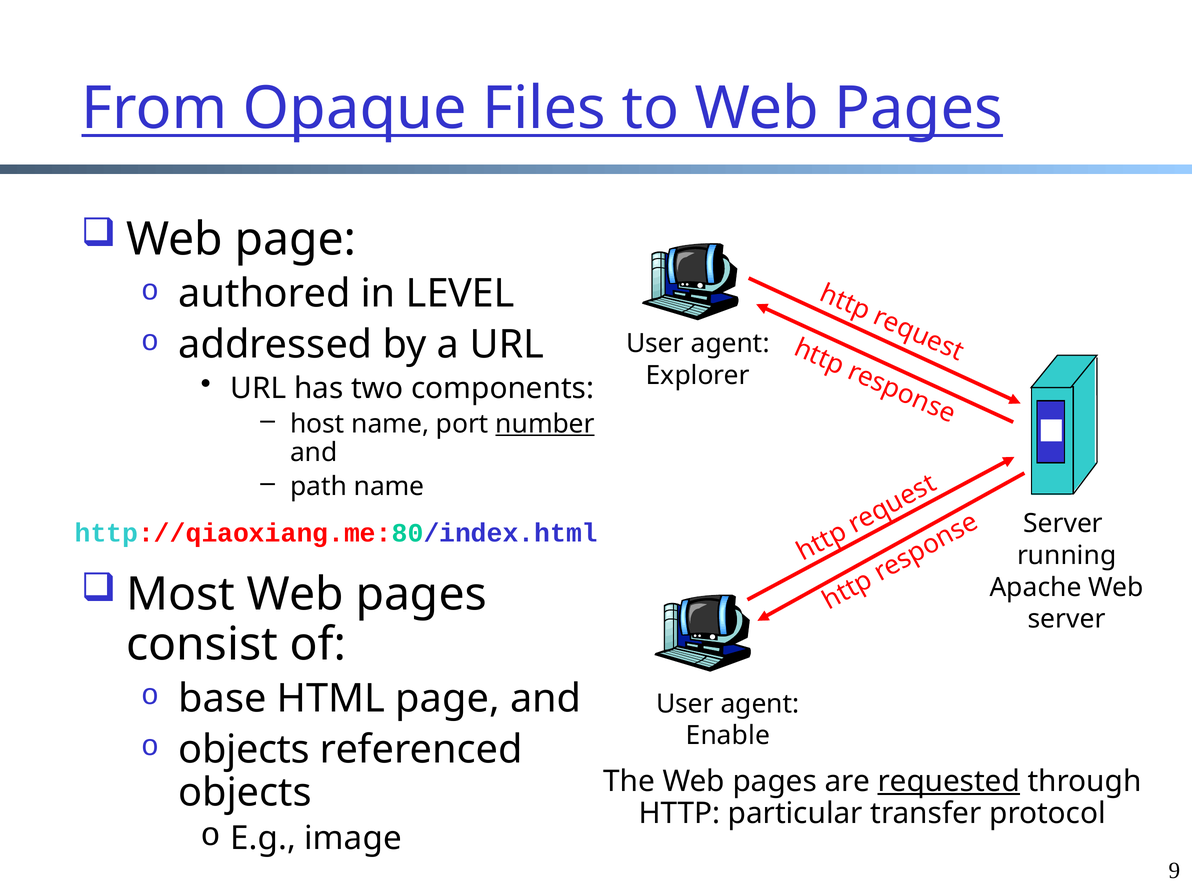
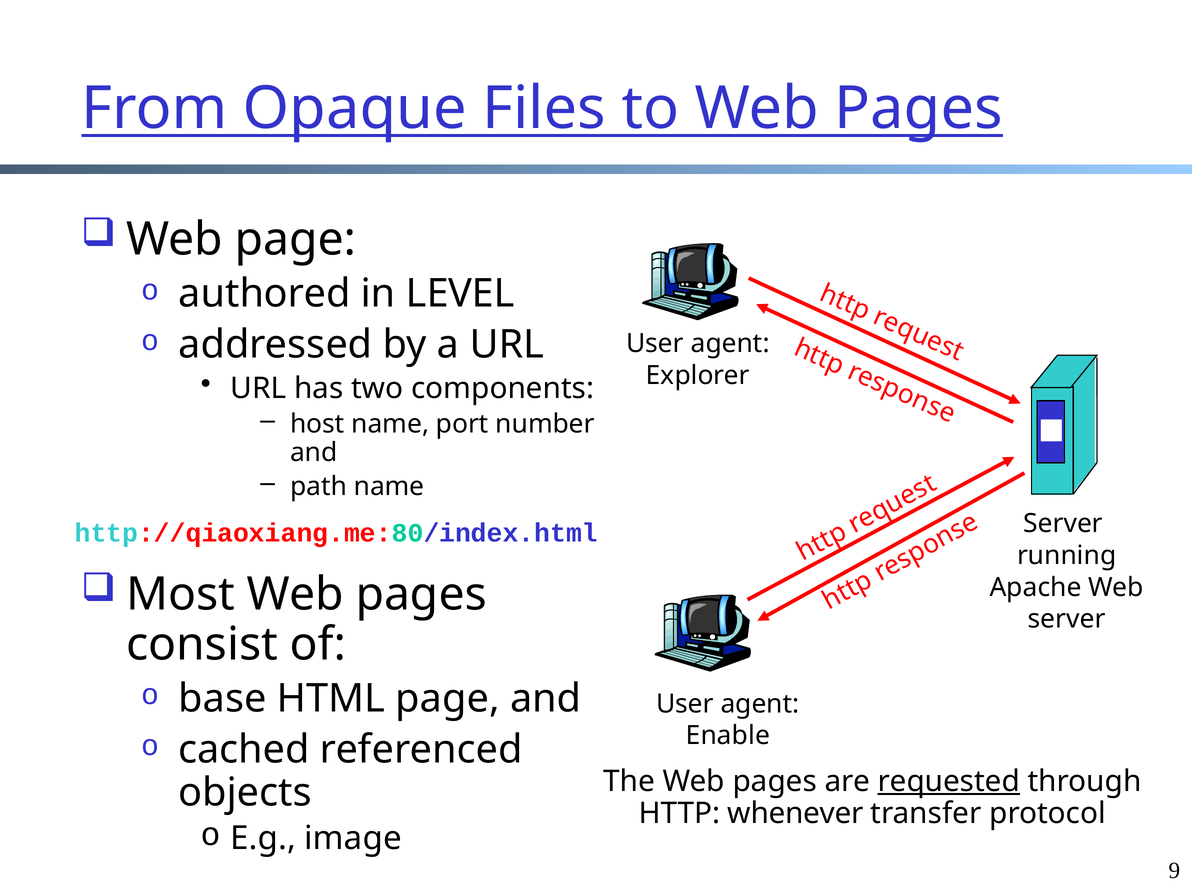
number underline: present -> none
objects at (244, 750): objects -> cached
particular: particular -> whenever
